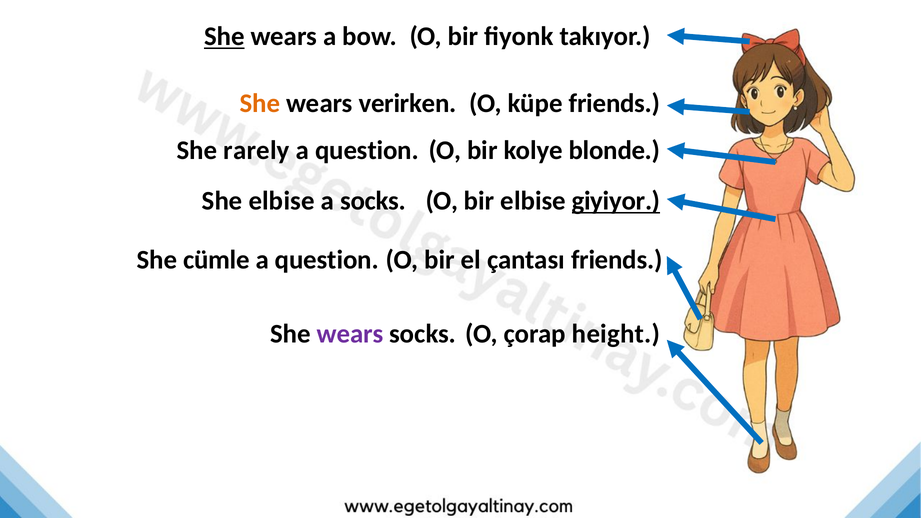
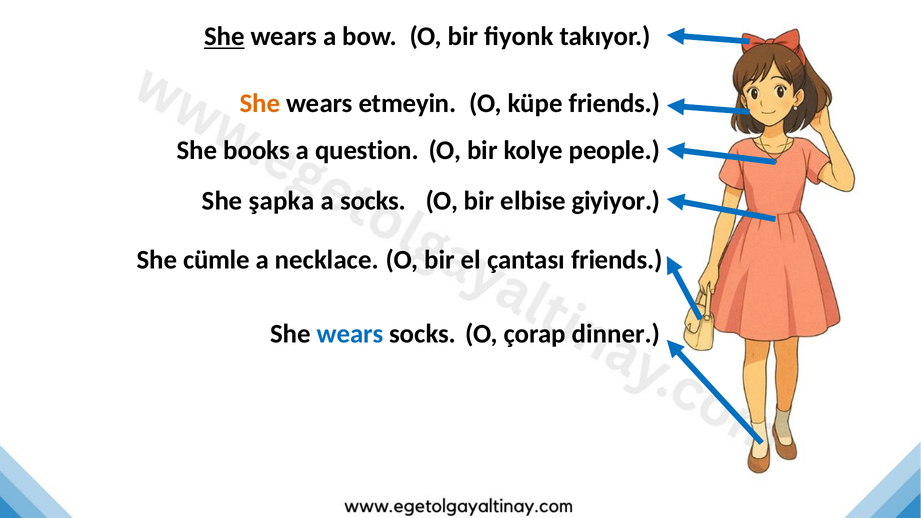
verirken: verirken -> etmeyin
rarely: rarely -> books
blonde: blonde -> people
She elbise: elbise -> şapka
giyiyor underline: present -> none
question at (327, 260): question -> necklace
wears at (350, 334) colour: purple -> blue
height: height -> dinner
